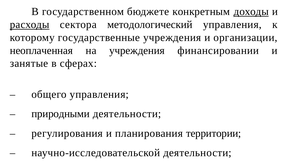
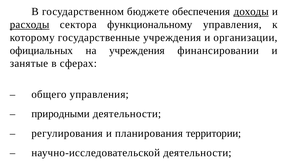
конкретным: конкретным -> обеспечения
методологический: методологический -> функциональному
неоплаченная: неоплаченная -> официальных
